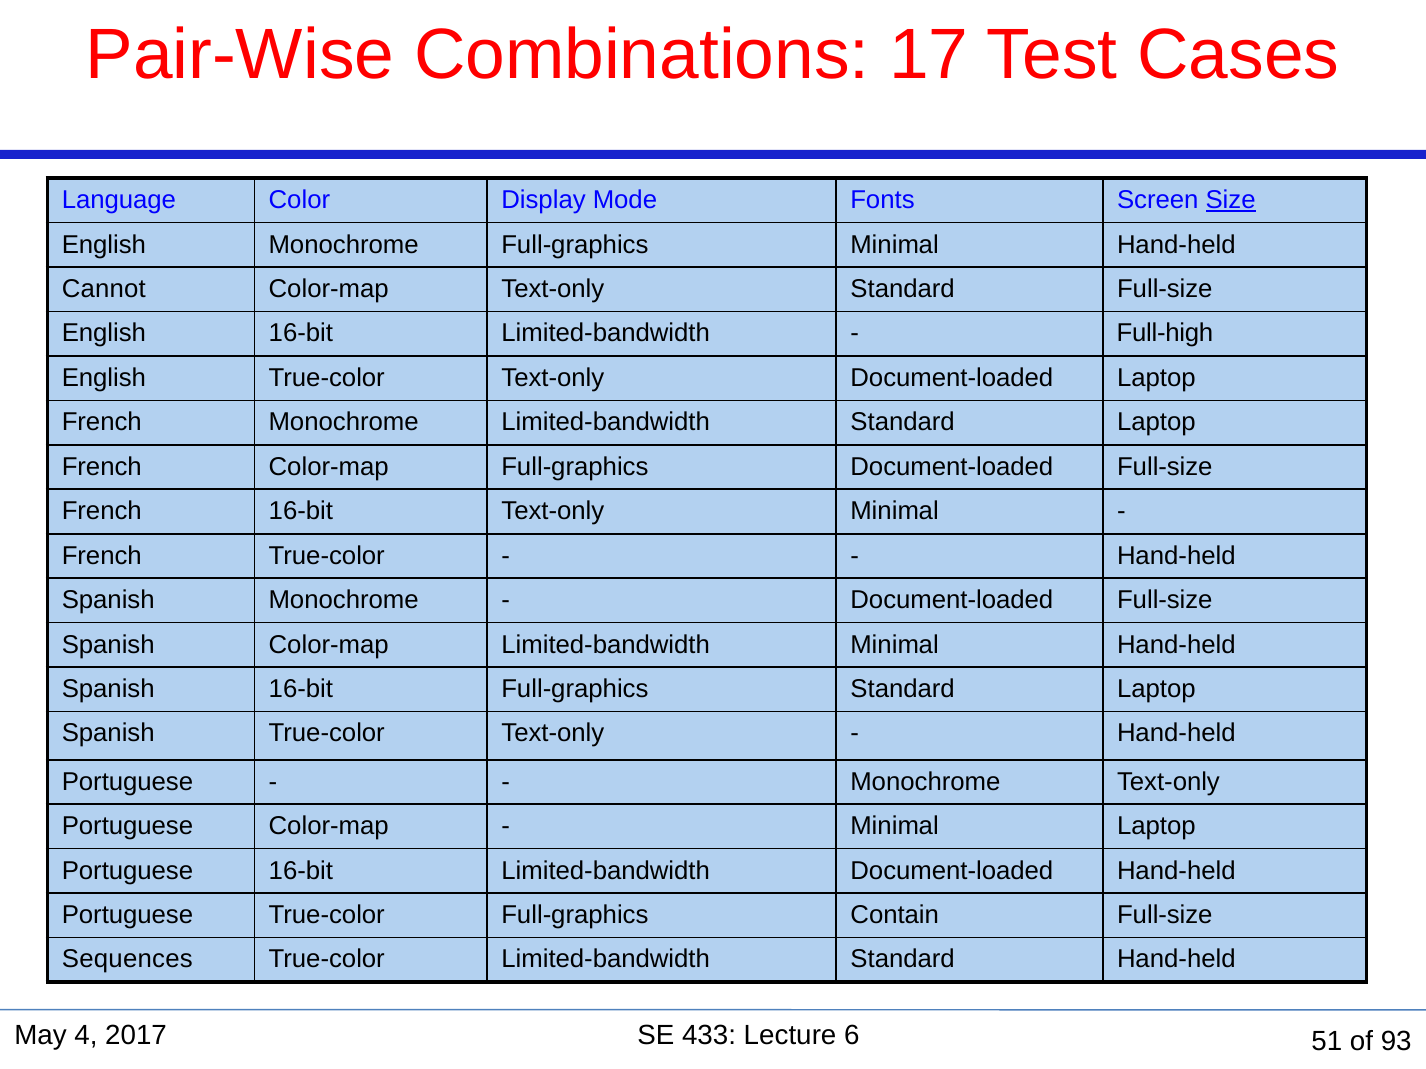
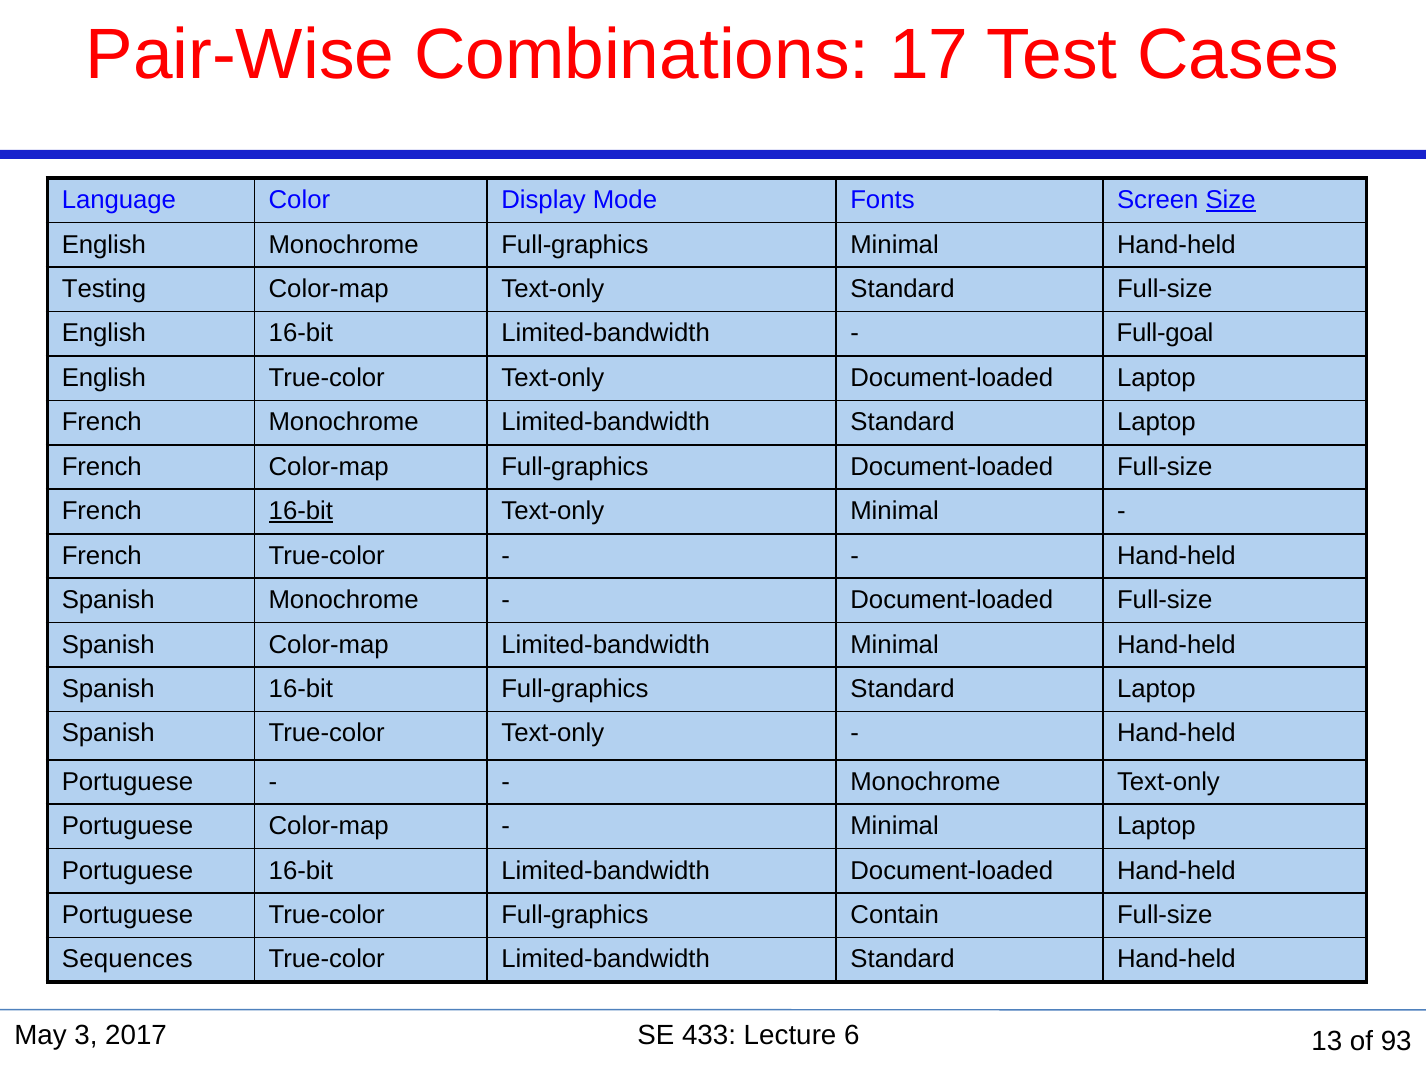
Cannot: Cannot -> Testing
Full-high: Full-high -> Full-goal
16-bit at (301, 511) underline: none -> present
4: 4 -> 3
51: 51 -> 13
